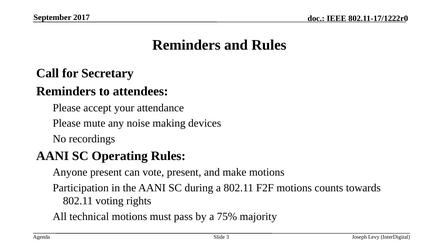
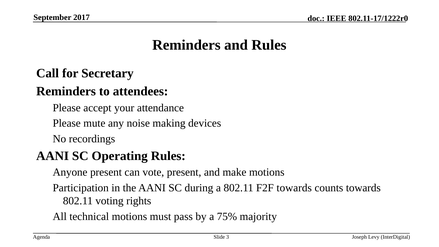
F2F motions: motions -> towards
